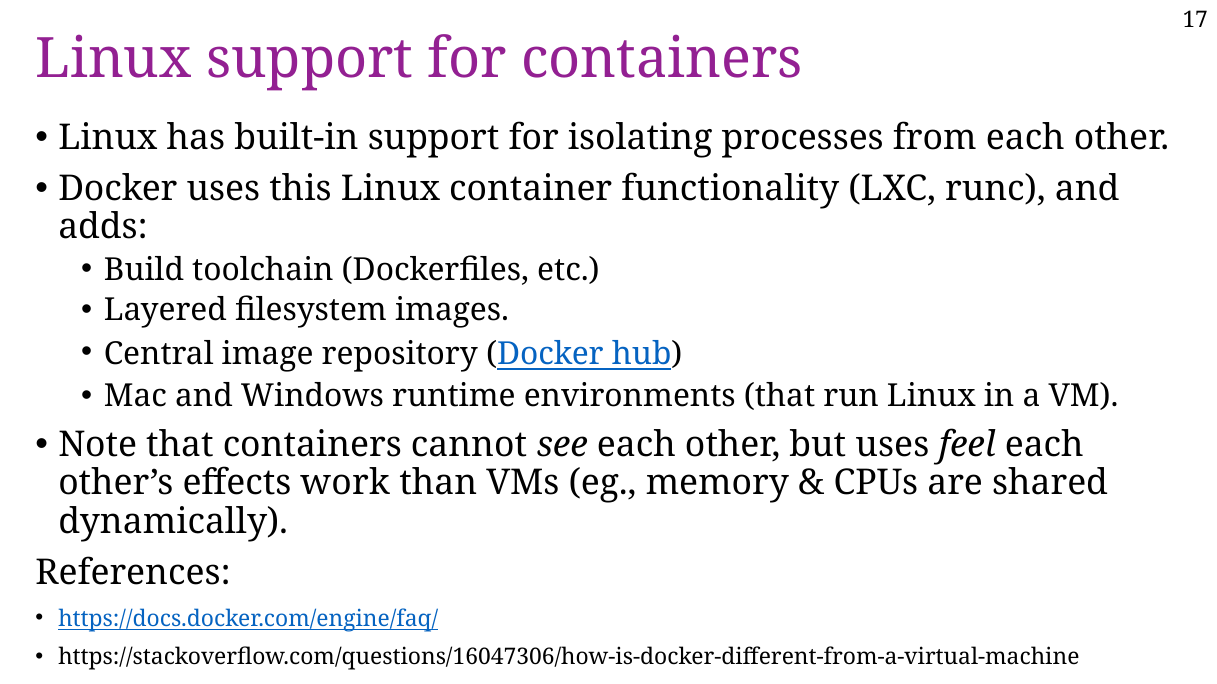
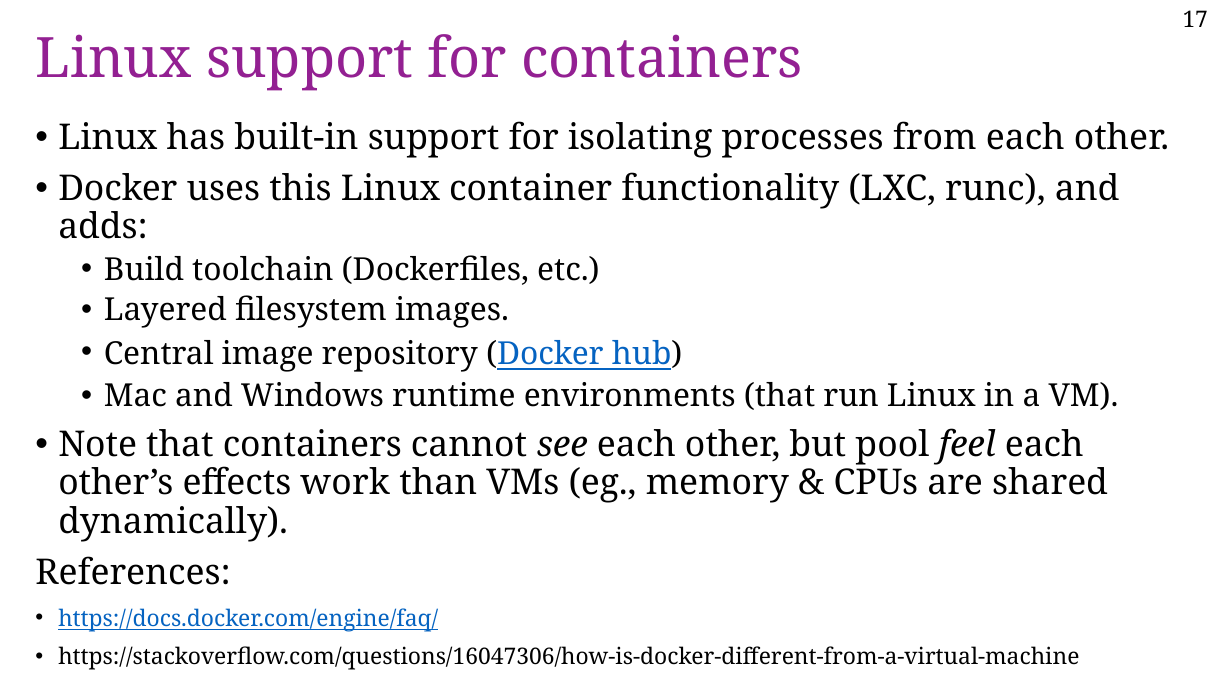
but uses: uses -> pool
